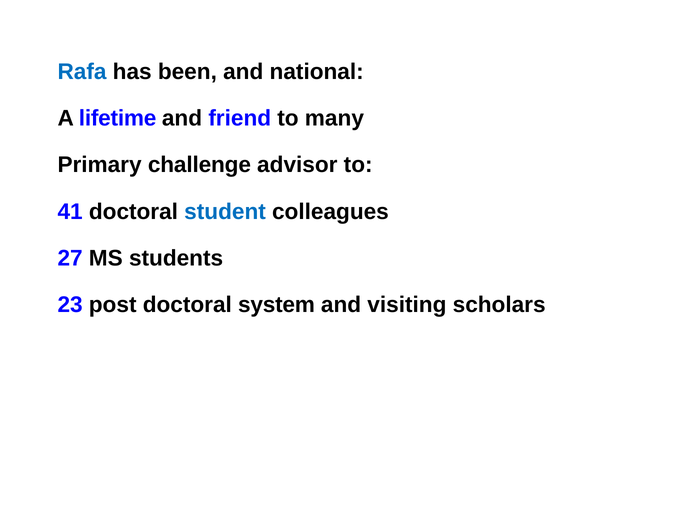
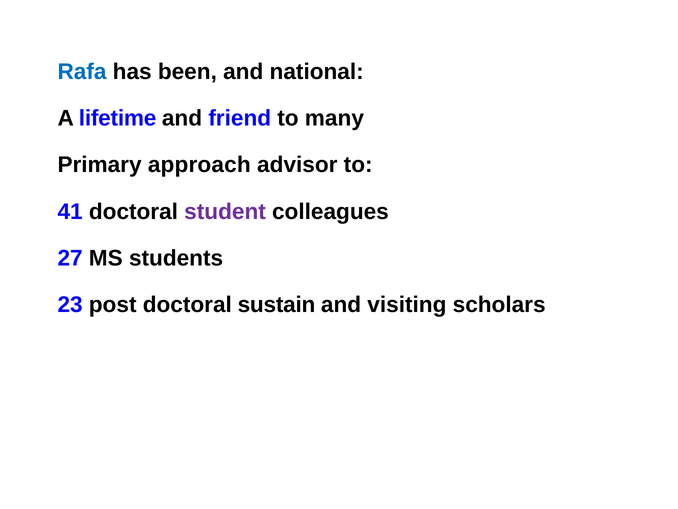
challenge: challenge -> approach
student colour: blue -> purple
system: system -> sustain
